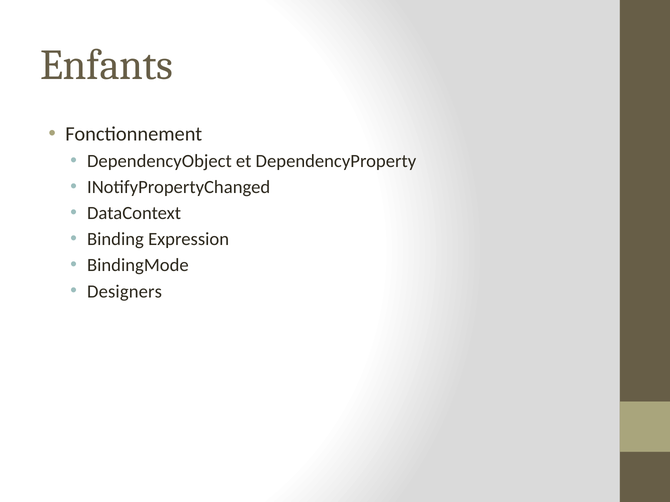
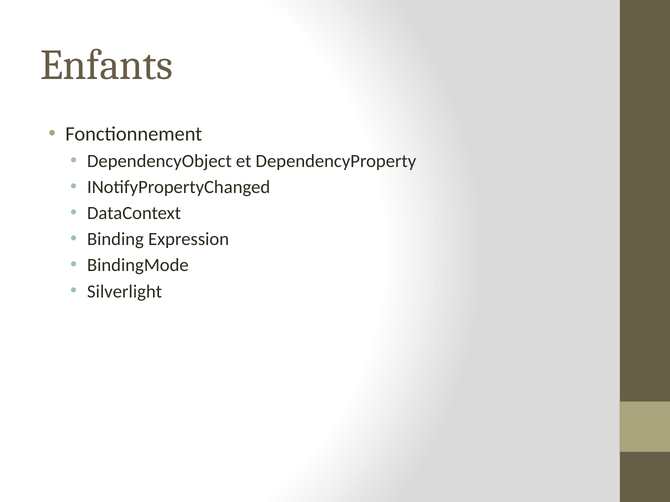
Designers: Designers -> Silverlight
